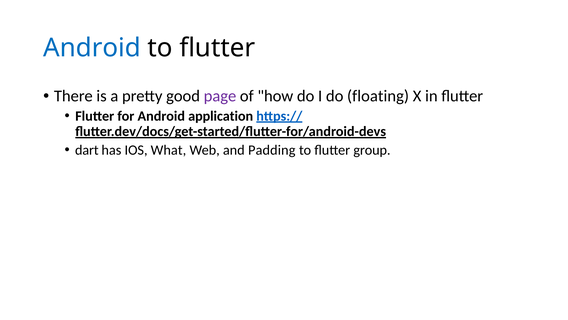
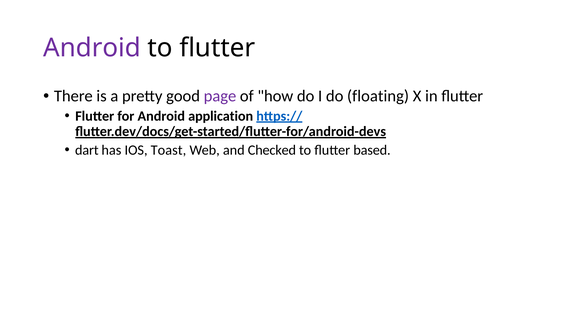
Android at (92, 48) colour: blue -> purple
What: What -> Toast
Padding: Padding -> Checked
group: group -> based
